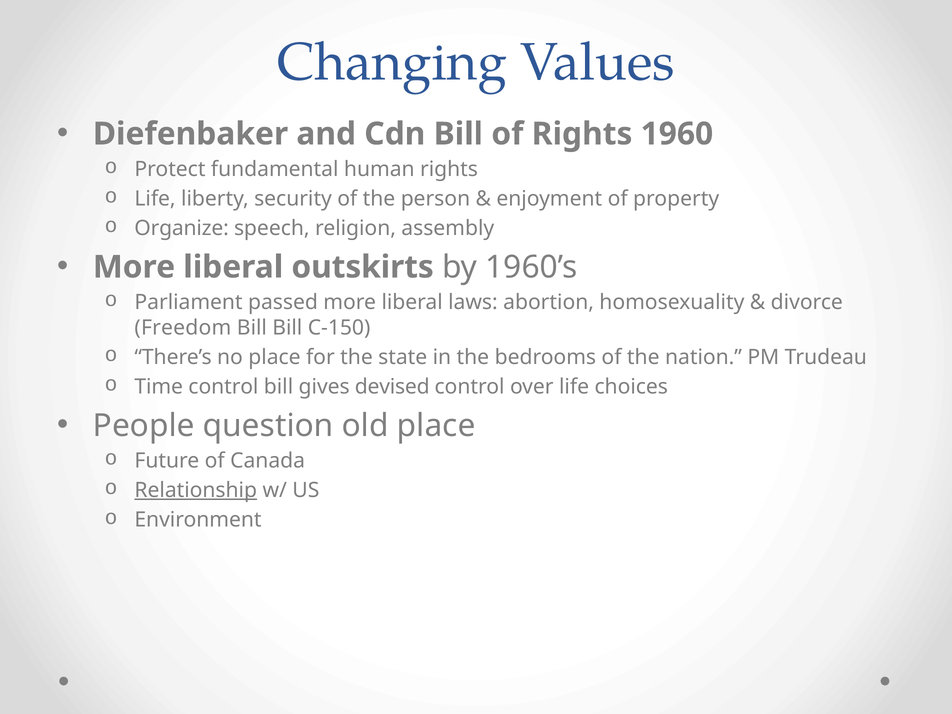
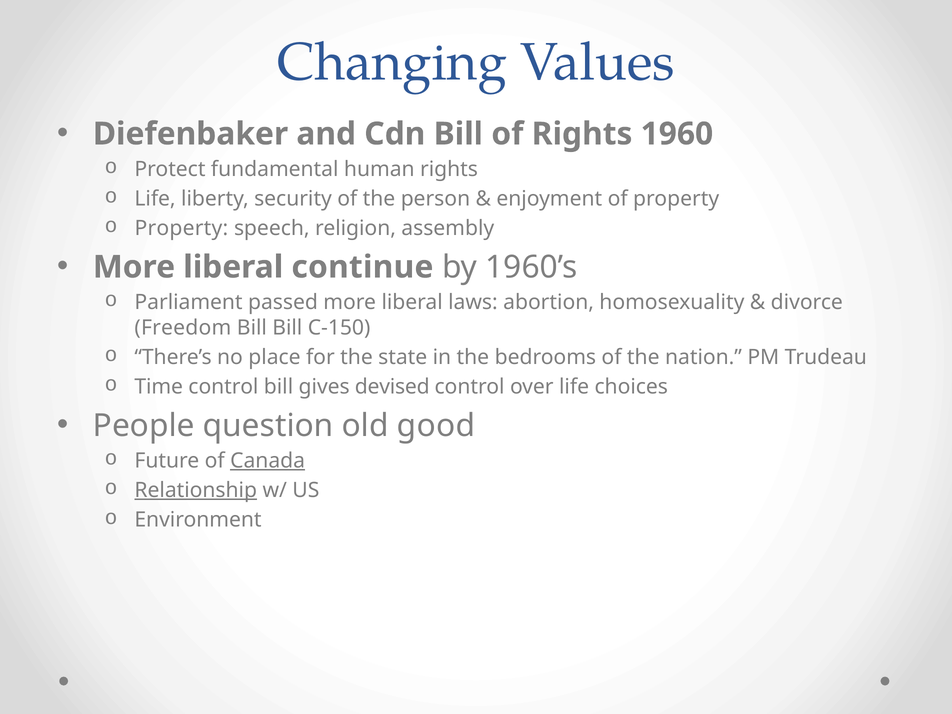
Organize at (182, 228): Organize -> Property
outskirts: outskirts -> continue
old place: place -> good
Canada underline: none -> present
